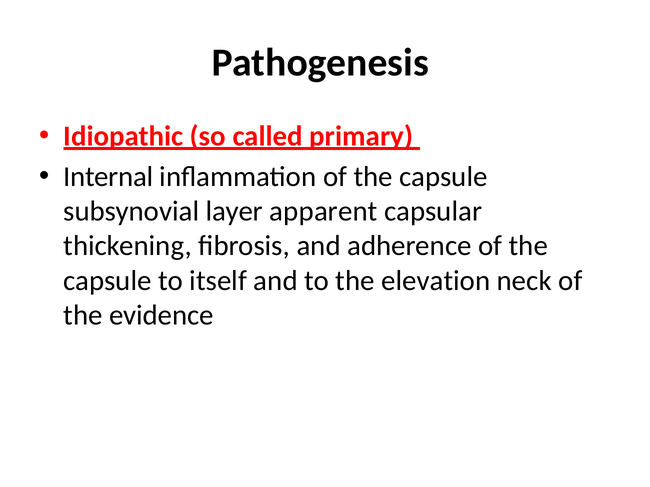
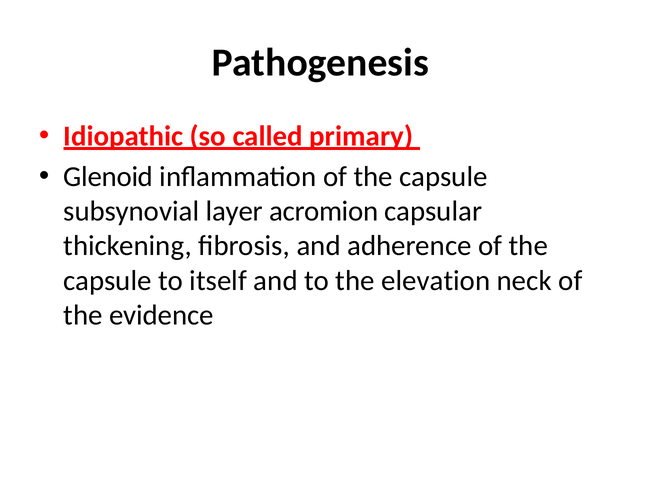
Internal: Internal -> Glenoid
apparent: apparent -> acromion
